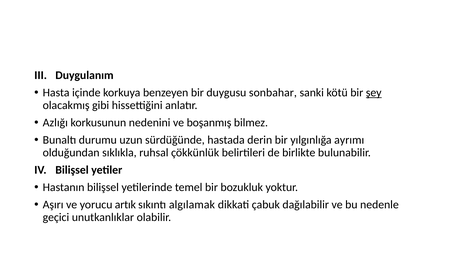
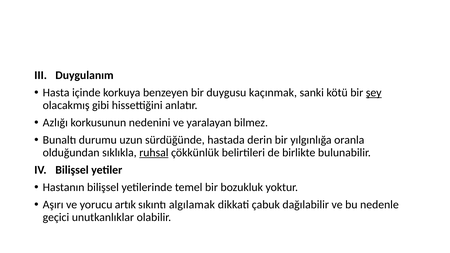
sonbahar: sonbahar -> kaçınmak
boşanmış: boşanmış -> yaralayan
ayrımı: ayrımı -> oranla
ruhsal underline: none -> present
